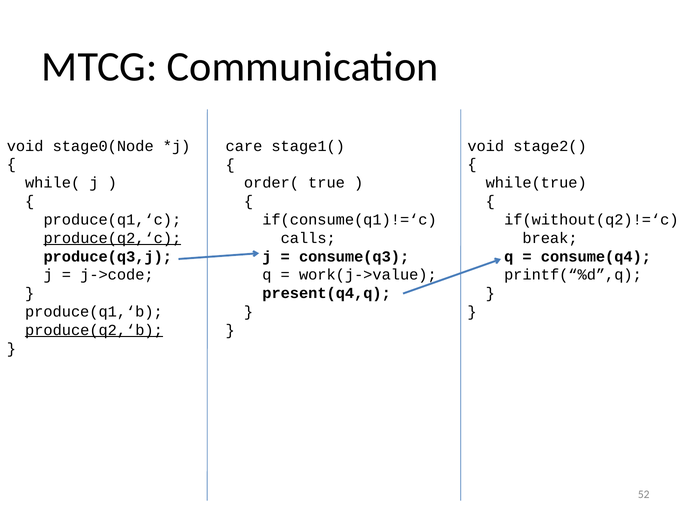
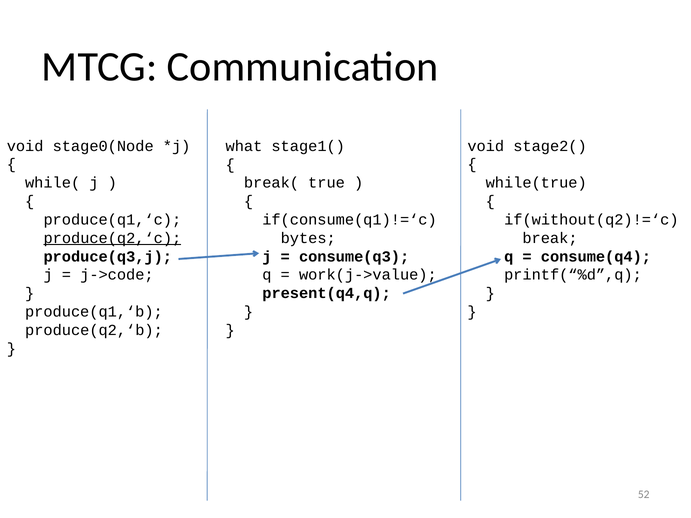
care: care -> what
order(: order( -> break(
calls: calls -> bytes
produce(q2,‘b underline: present -> none
